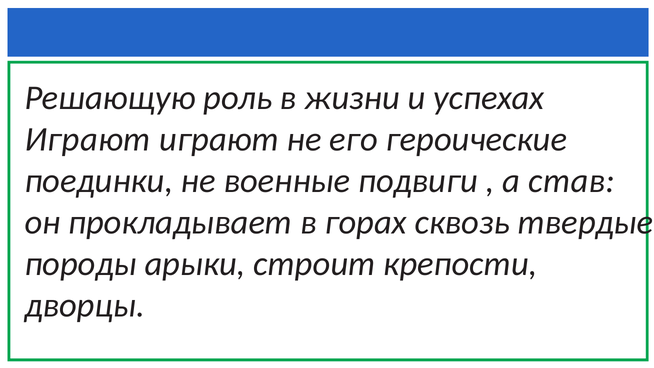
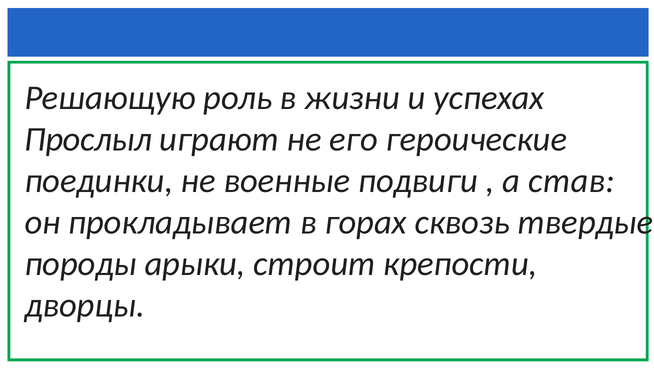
Играют at (88, 139): Играют -> Прослыл
